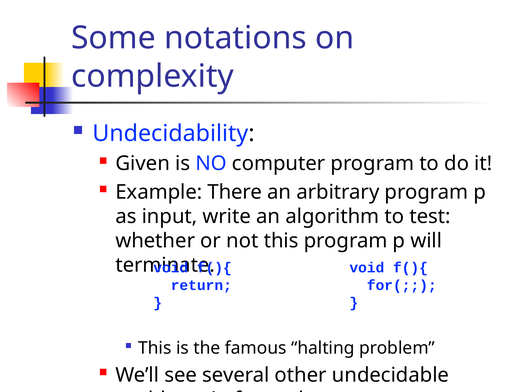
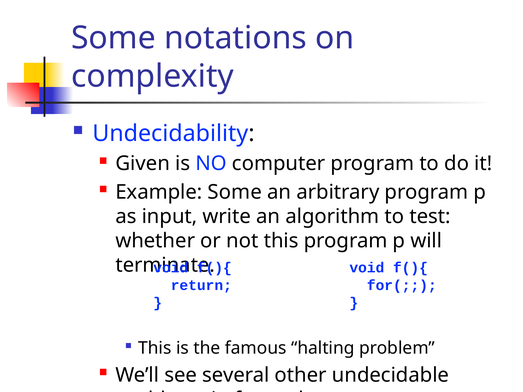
Example There: There -> Some
